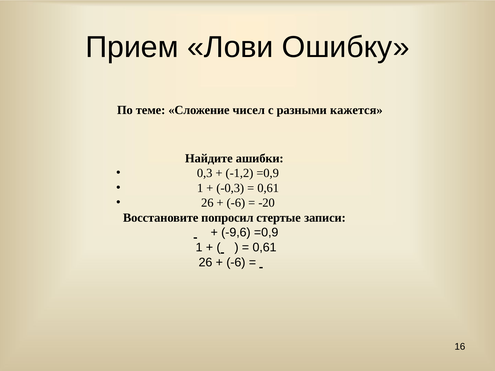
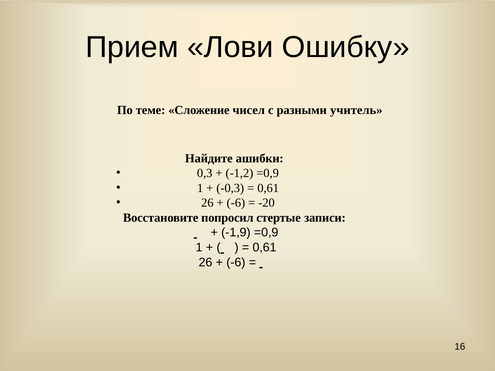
кажется: кажется -> учитель
-9,6: -9,6 -> -1,9
